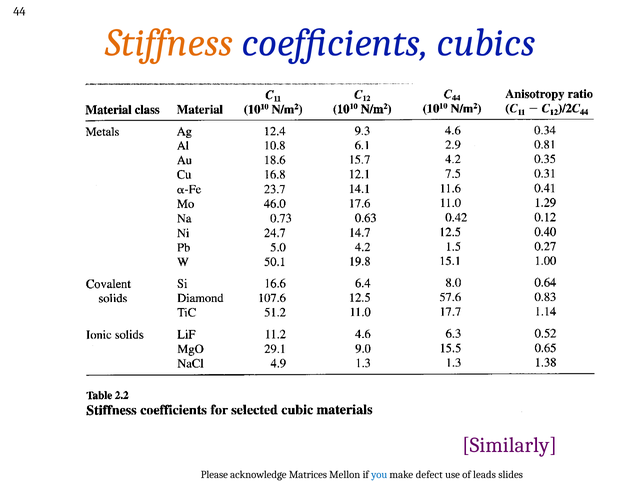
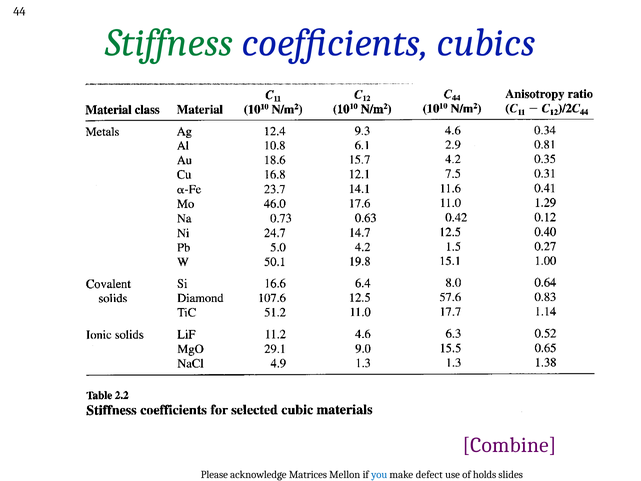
Stiffness colour: orange -> green
Similarly: Similarly -> Combine
leads: leads -> holds
